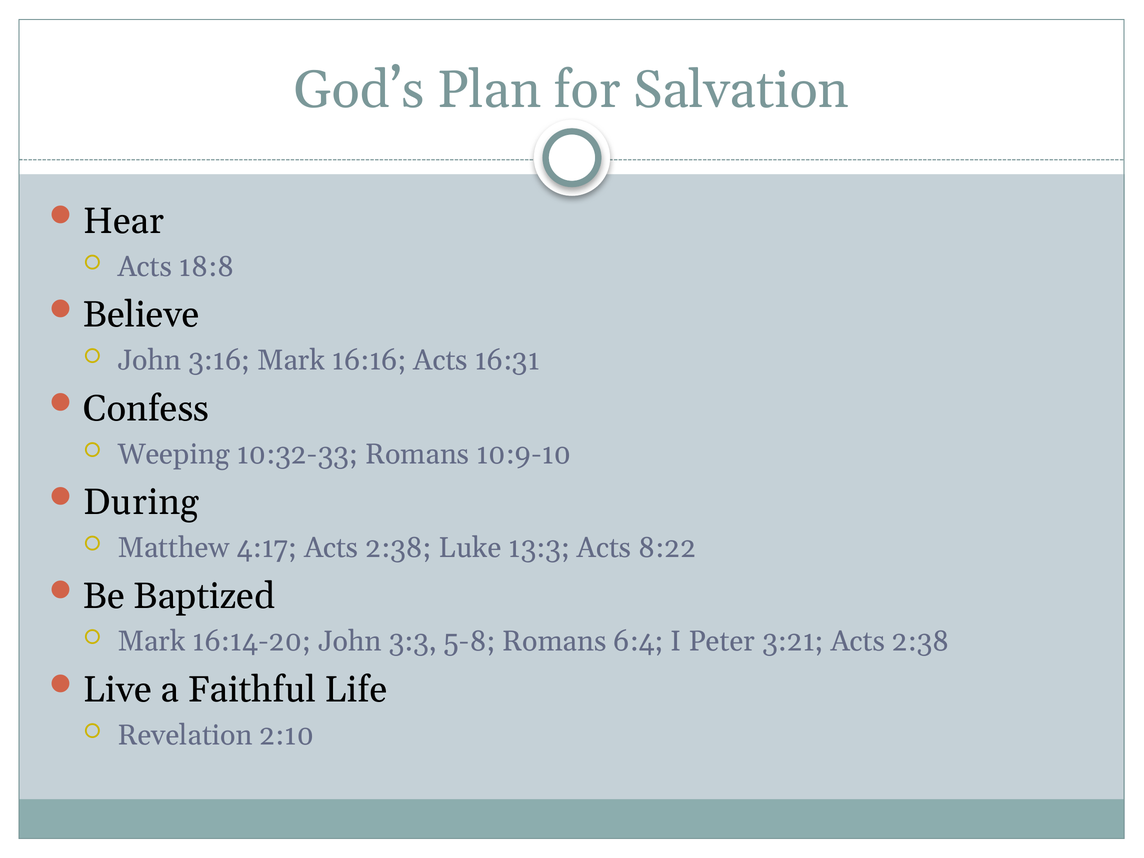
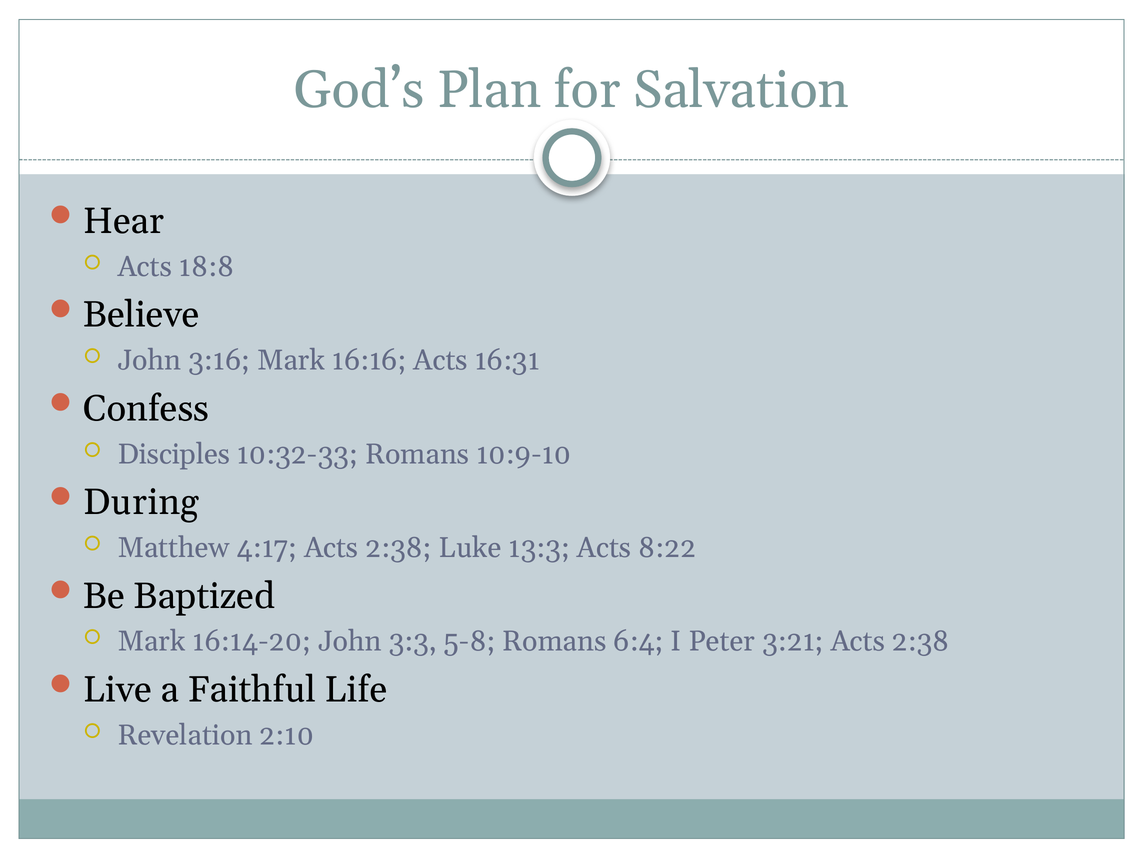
Weeping: Weeping -> Disciples
